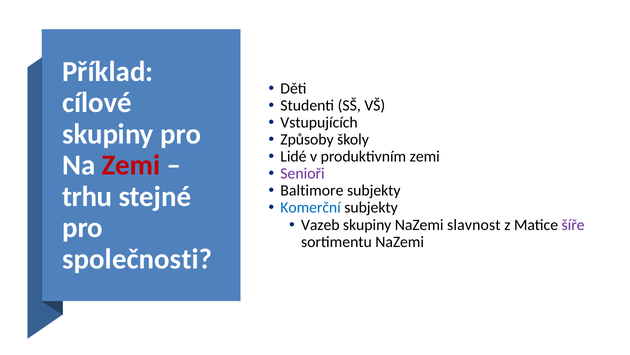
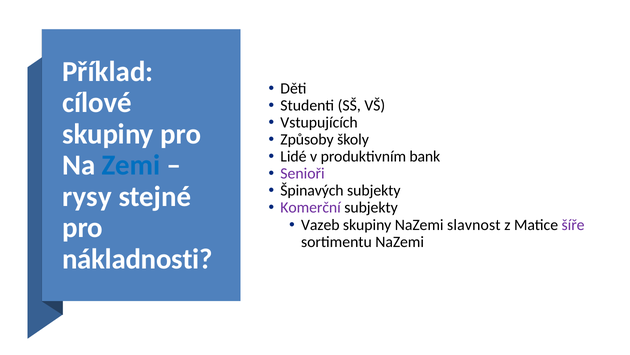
produktivním zemi: zemi -> bank
Zemi at (131, 165) colour: red -> blue
Baltimore: Baltimore -> Špinavých
trhu: trhu -> rysy
Komerční colour: blue -> purple
společnosti: společnosti -> nákladnosti
